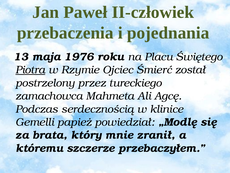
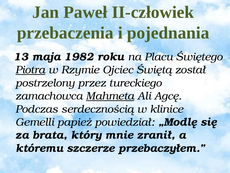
1976: 1976 -> 1982
Śmierć: Śmierć -> Świętą
Mahmeta underline: none -> present
